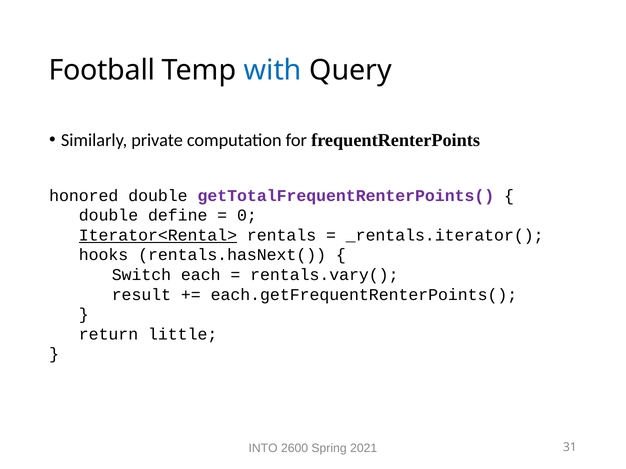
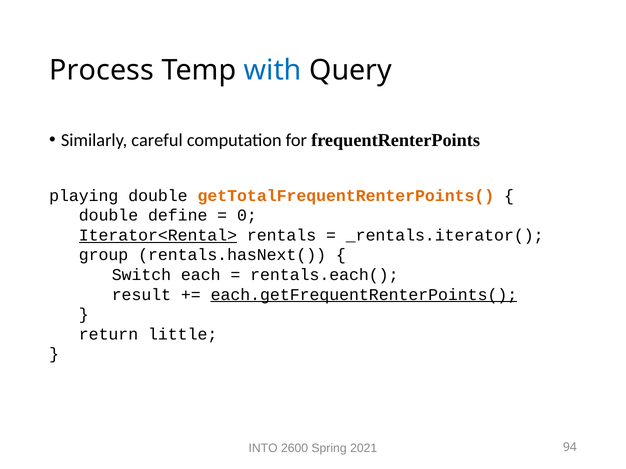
Football: Football -> Process
private: private -> careful
honored: honored -> playing
getTotalFrequentRenterPoints( colour: purple -> orange
hooks: hooks -> group
rentals.vary(: rentals.vary( -> rentals.each(
each.getFrequentRenterPoints( underline: none -> present
31: 31 -> 94
